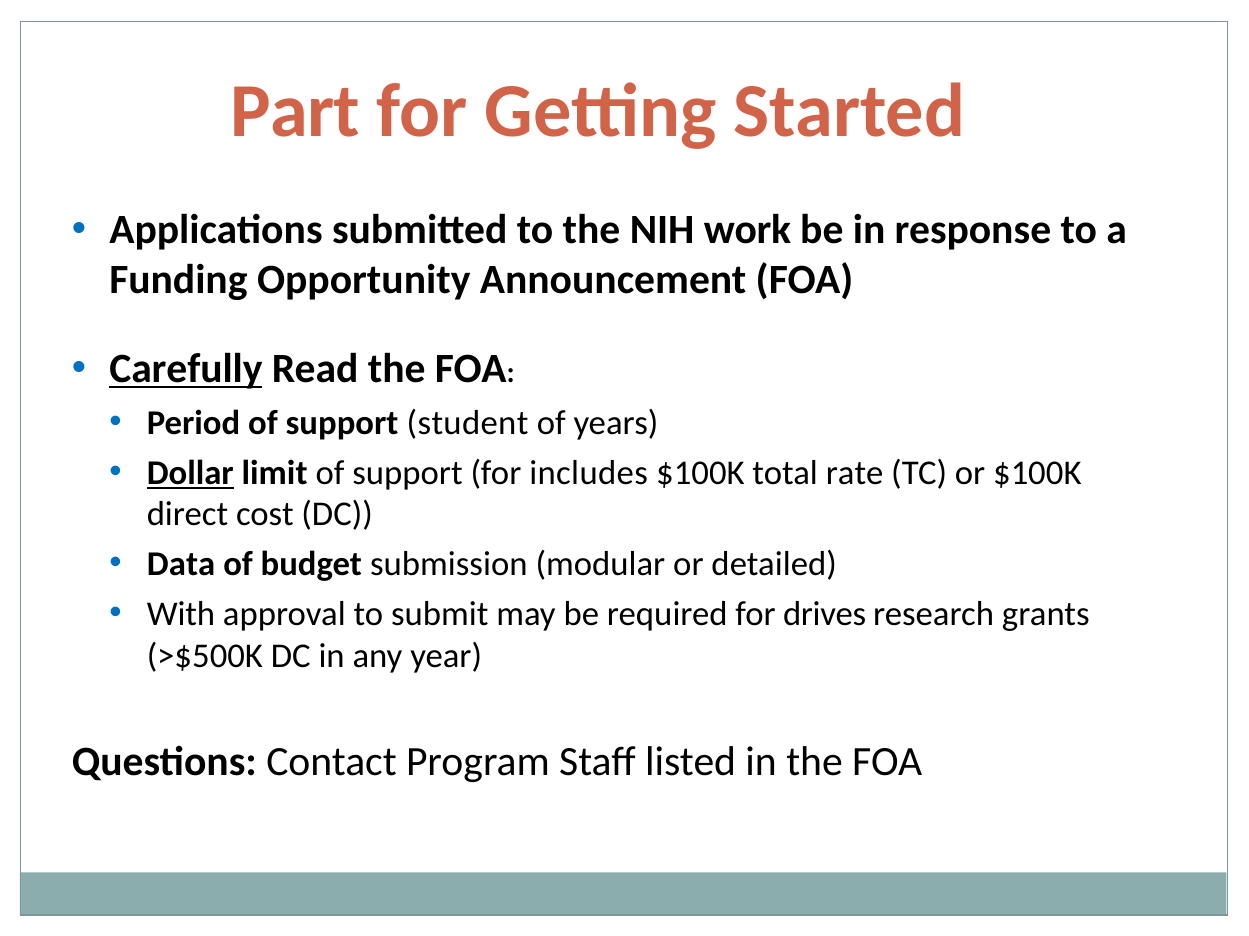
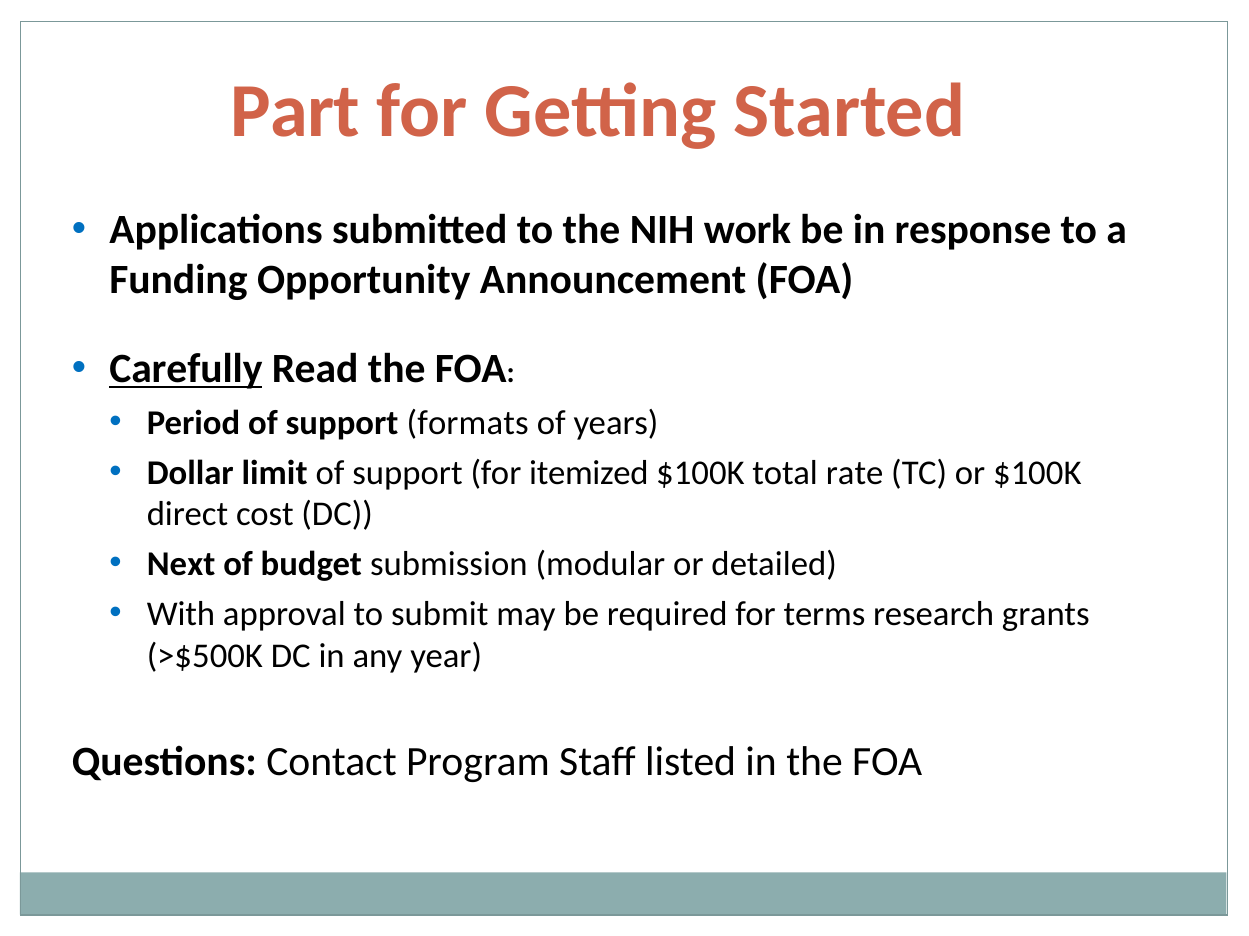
student: student -> formats
Dollar underline: present -> none
includes: includes -> itemized
Data: Data -> Next
drives: drives -> terms
